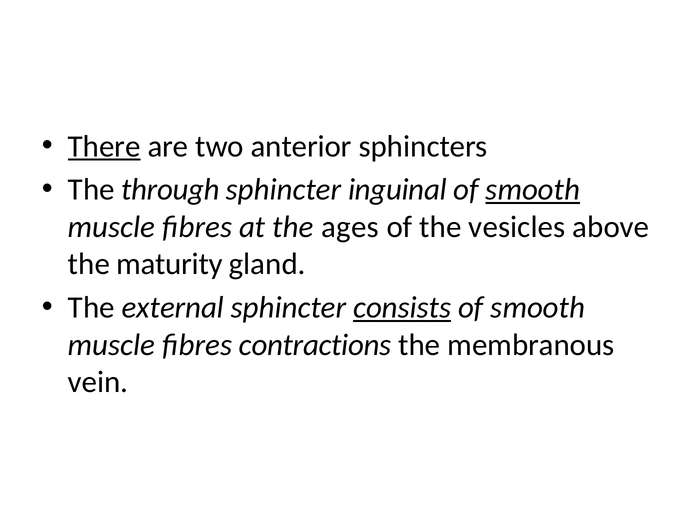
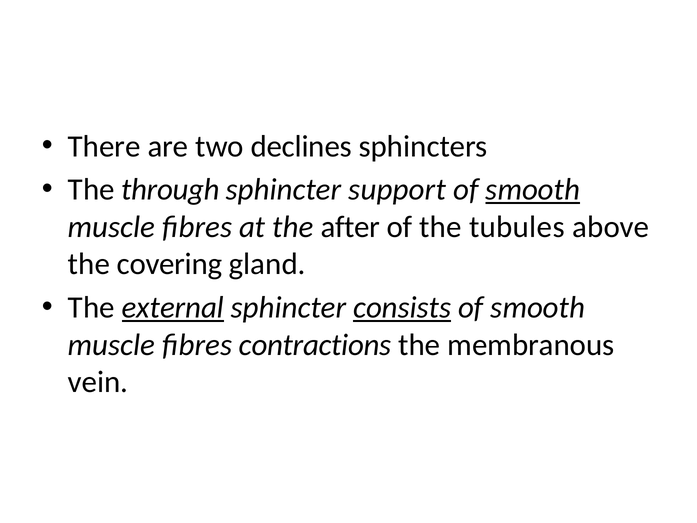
There underline: present -> none
anterior: anterior -> declines
inguinal: inguinal -> support
ages: ages -> after
vesicles: vesicles -> tubules
maturity: maturity -> covering
external underline: none -> present
